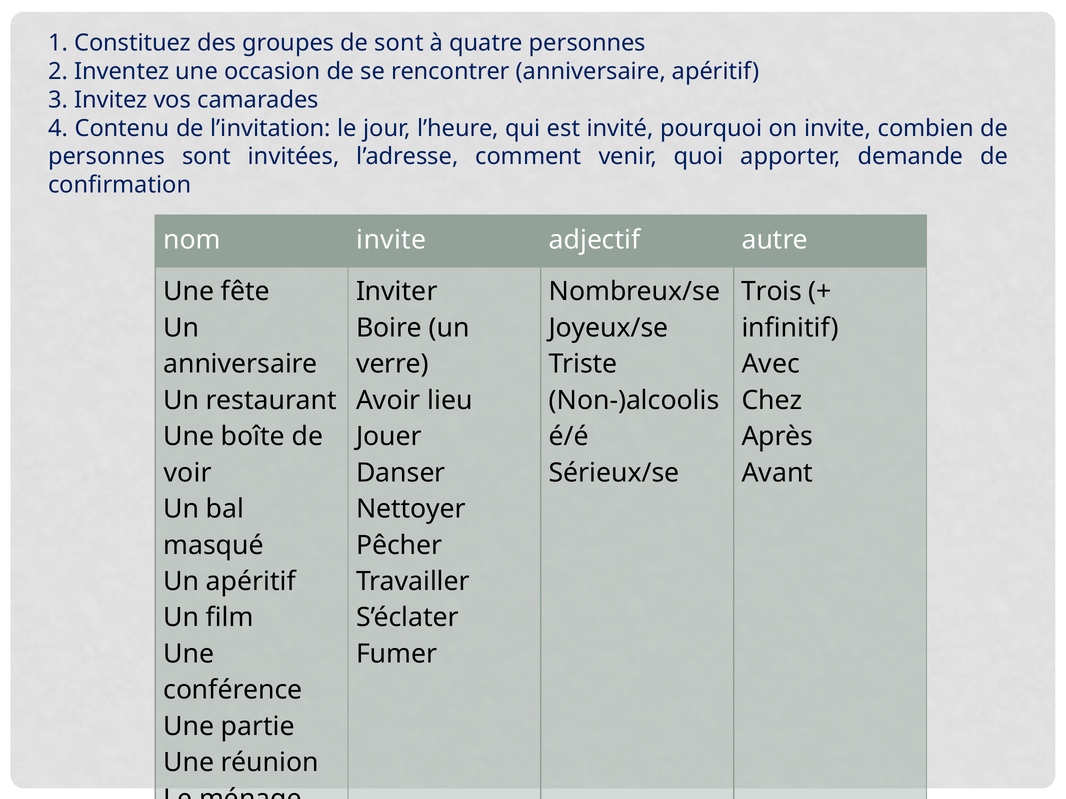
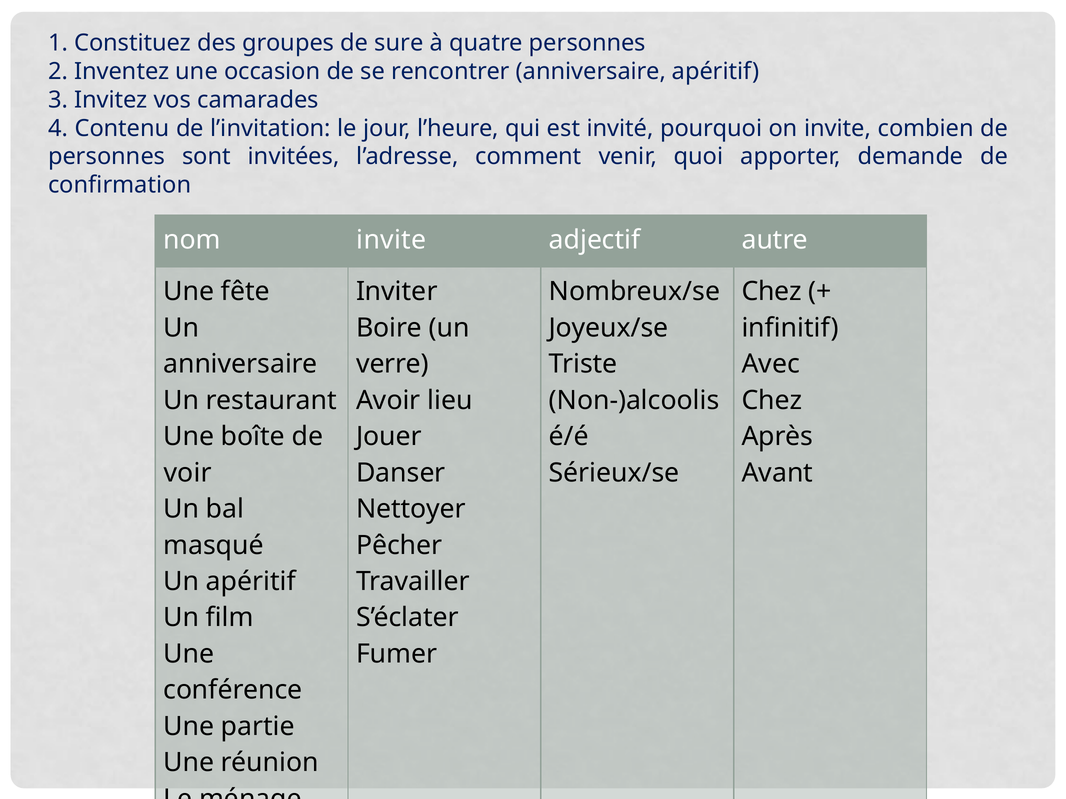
de sont: sont -> sure
Trois at (772, 292): Trois -> Chez
